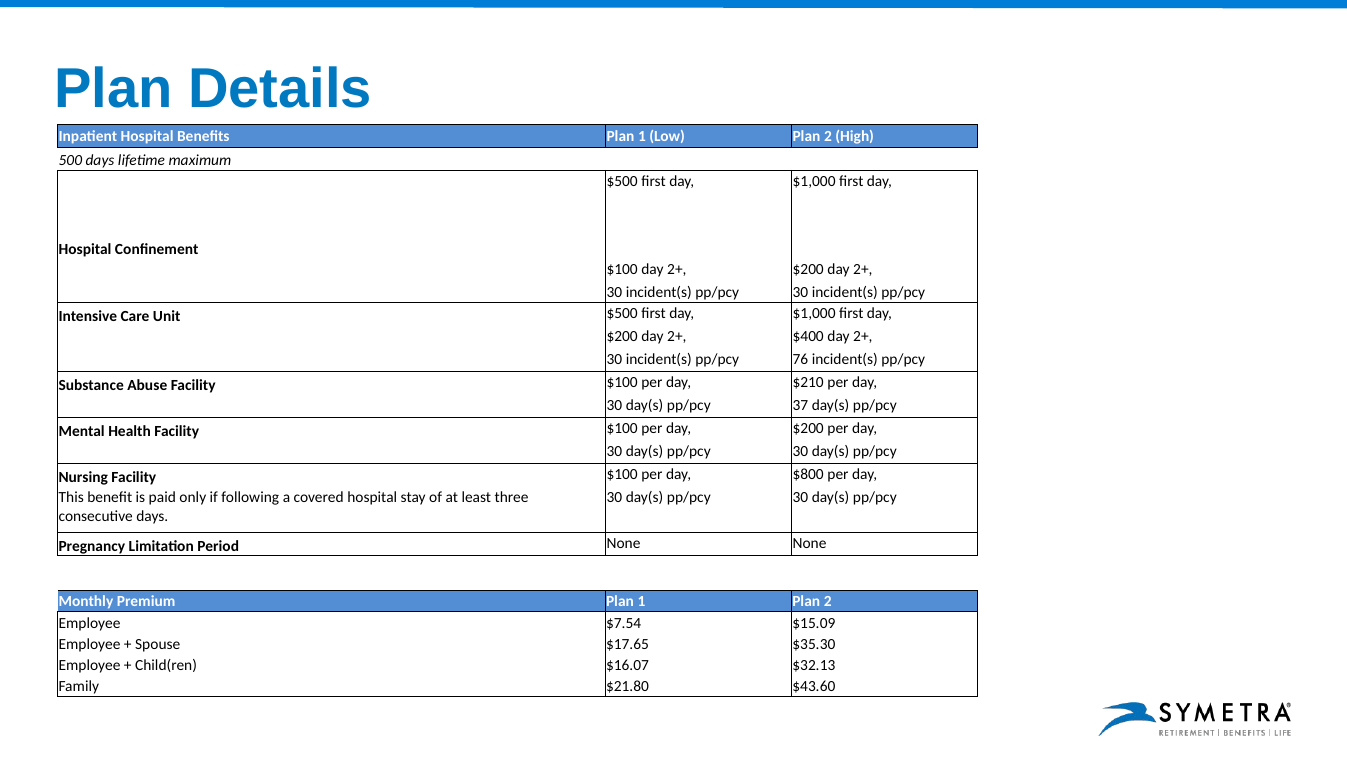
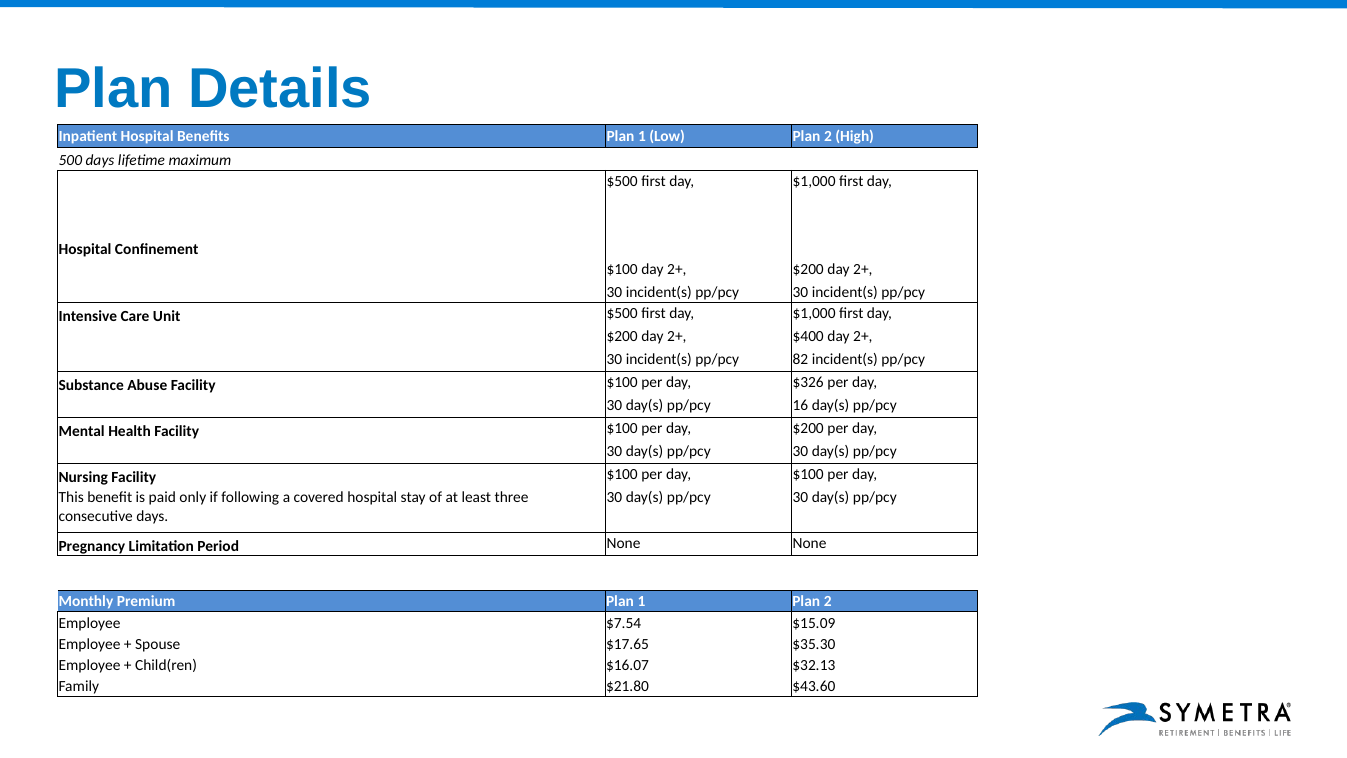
76: 76 -> 82
$210: $210 -> $326
37: 37 -> 16
per day $800: $800 -> $100
